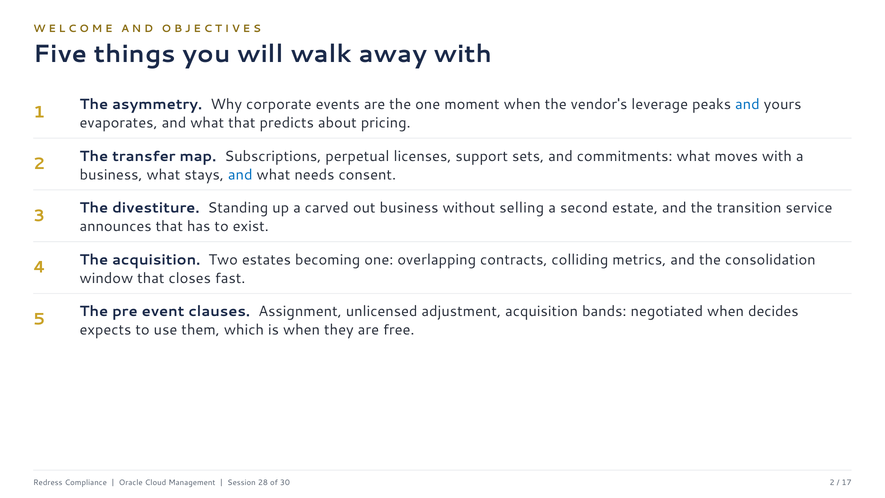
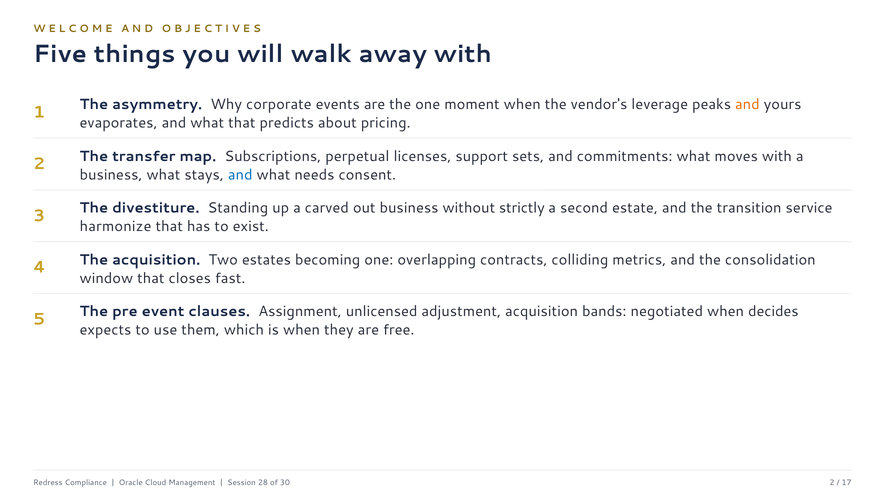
and at (747, 104) colour: blue -> orange
selling: selling -> strictly
announces: announces -> harmonize
